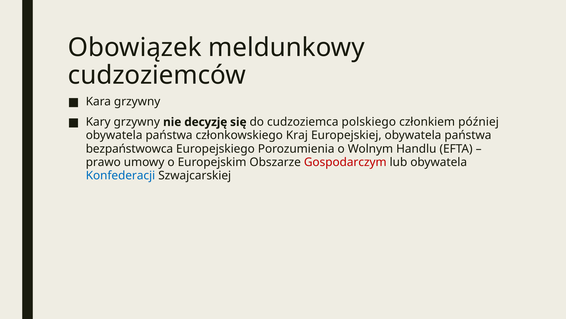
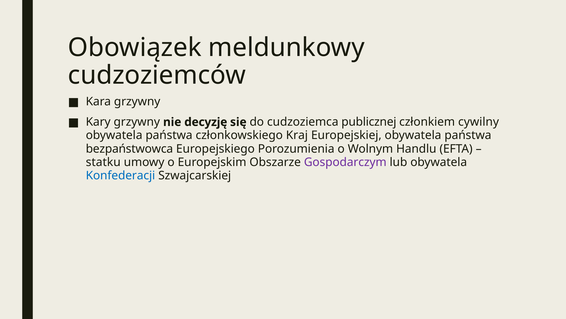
polskiego: polskiego -> publicznej
później: później -> cywilny
prawo: prawo -> statku
Gospodarczym colour: red -> purple
